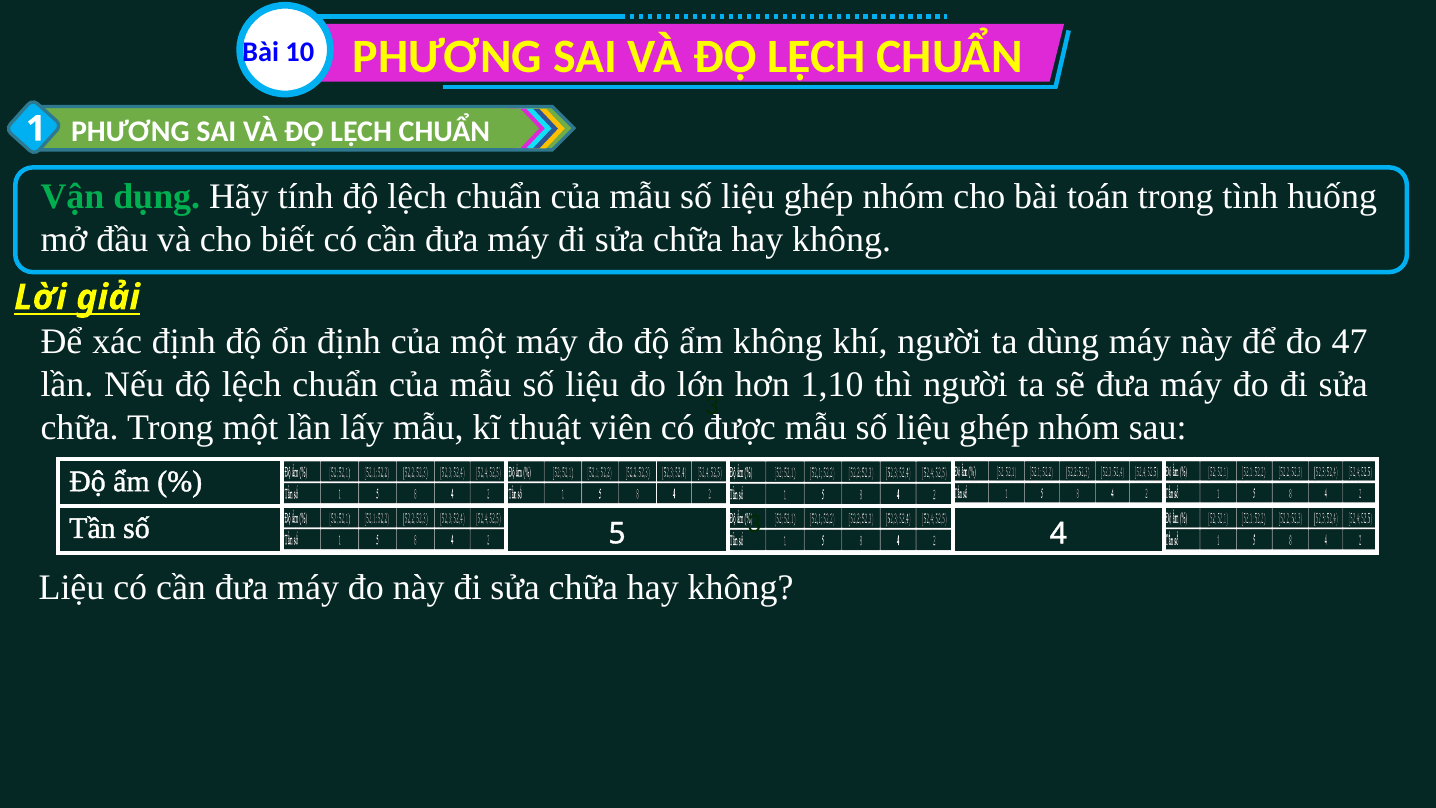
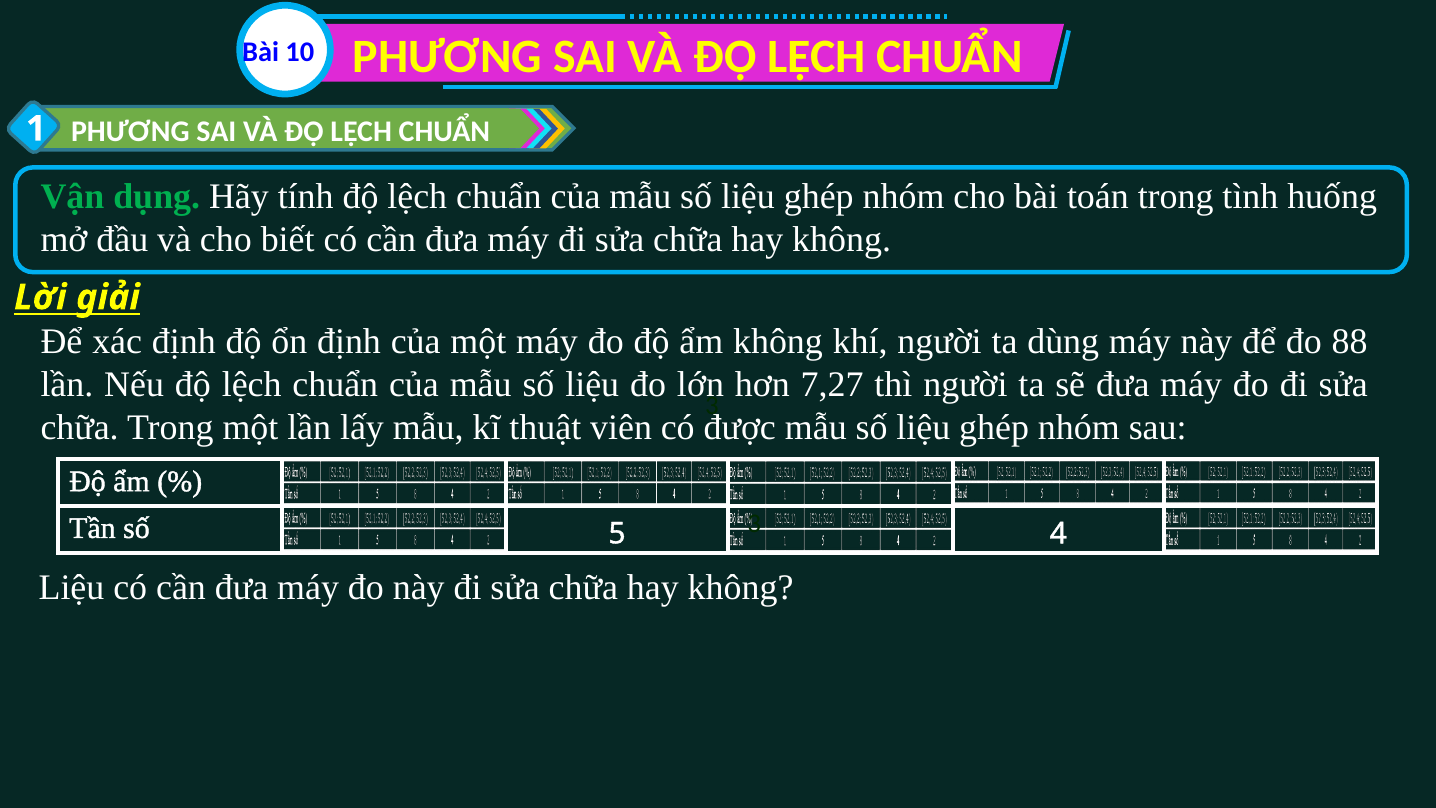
47: 47 -> 88
1,10: 1,10 -> 7,27
